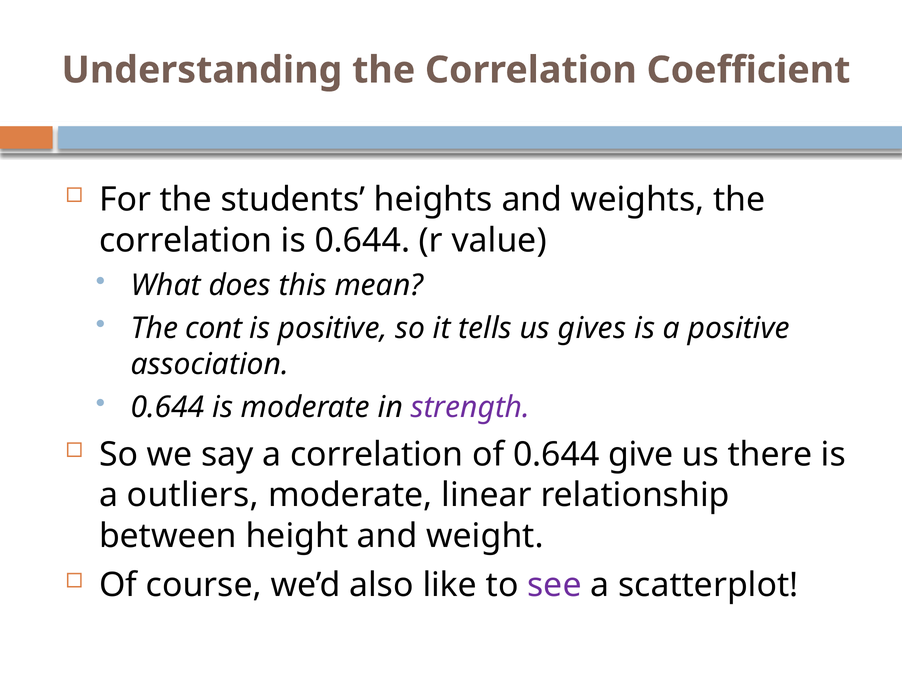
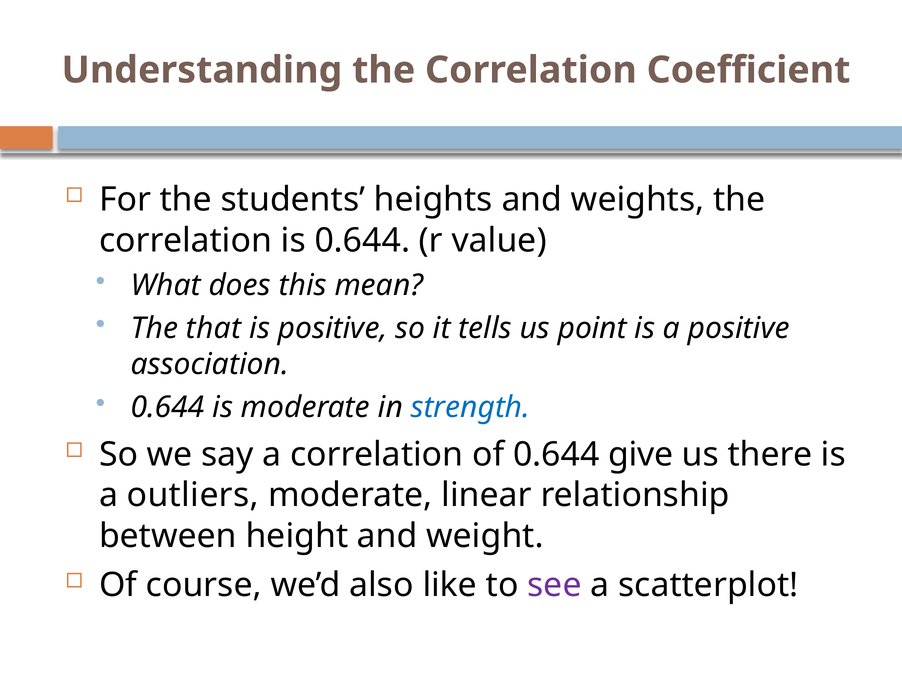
cont: cont -> that
gives: gives -> point
strength colour: purple -> blue
